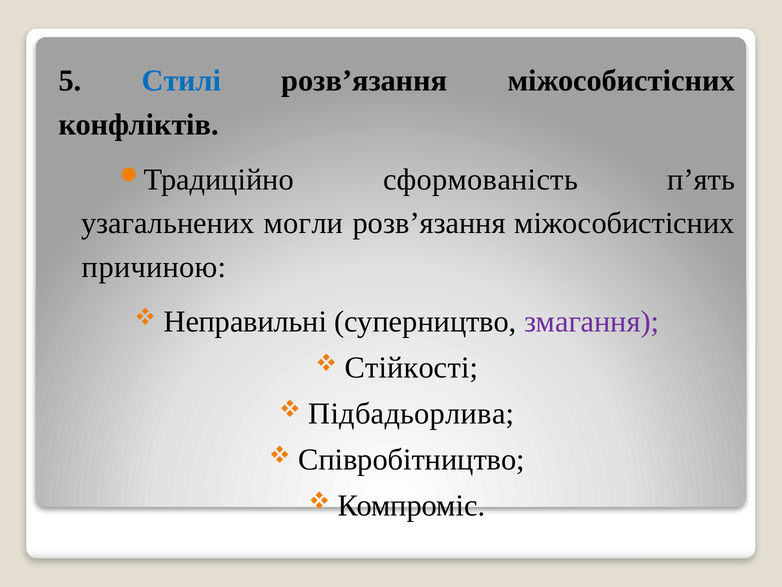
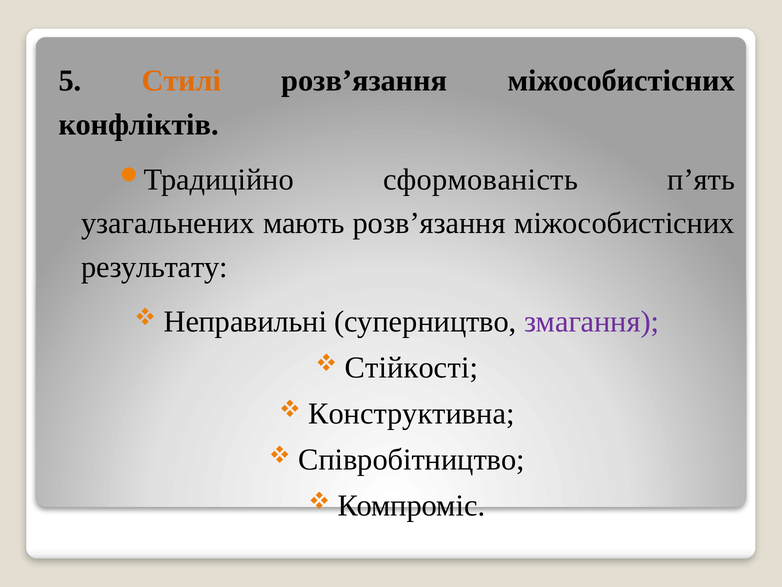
Стилі colour: blue -> orange
могли: могли -> мають
причиною: причиною -> результату
Підбадьорлива: Підбадьорлива -> Конструктивна
